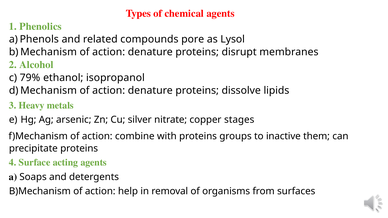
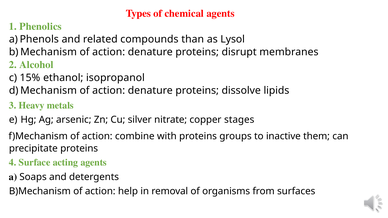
pore: pore -> than
79%: 79% -> 15%
